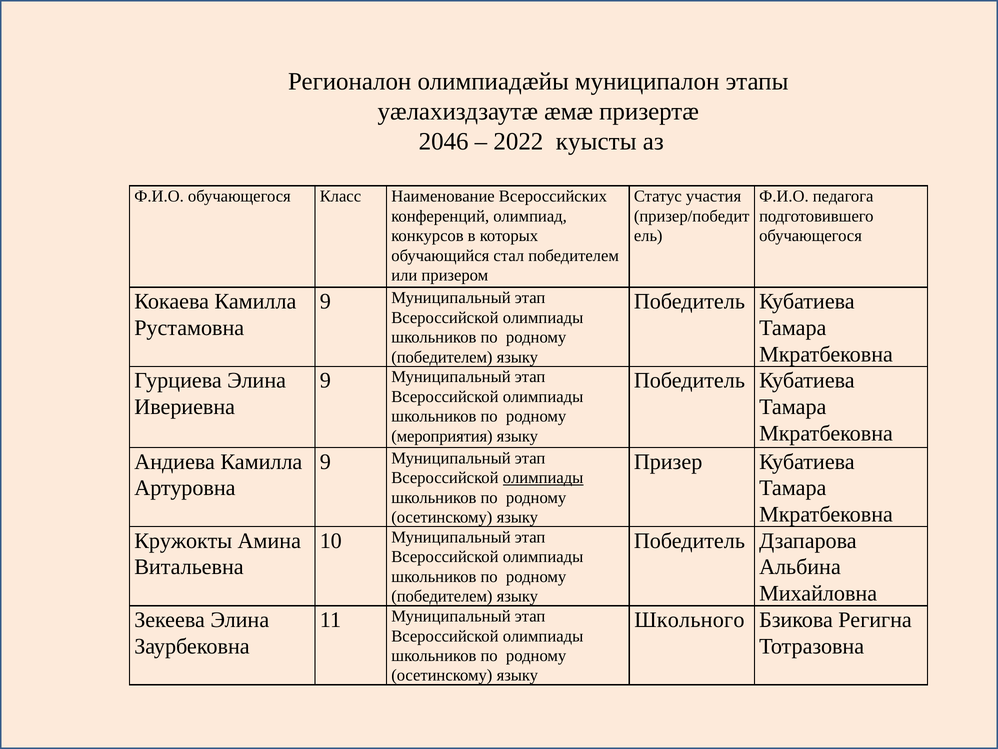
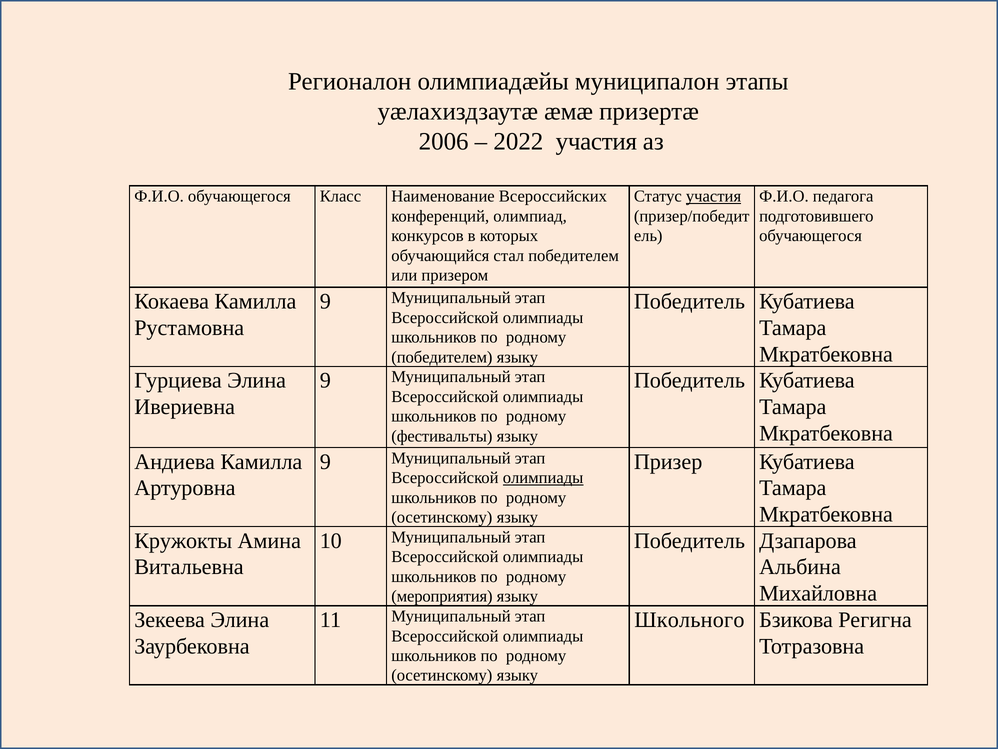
2046: 2046 -> 2006
2022 куысты: куысты -> участия
участия at (714, 196) underline: none -> present
мероприятия: мероприятия -> фестивальты
победителем at (442, 596): победителем -> мероприятия
